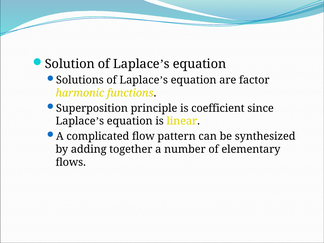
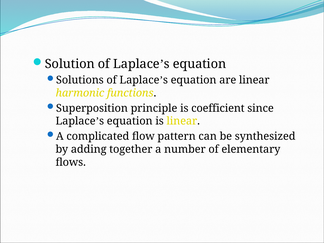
are factor: factor -> linear
